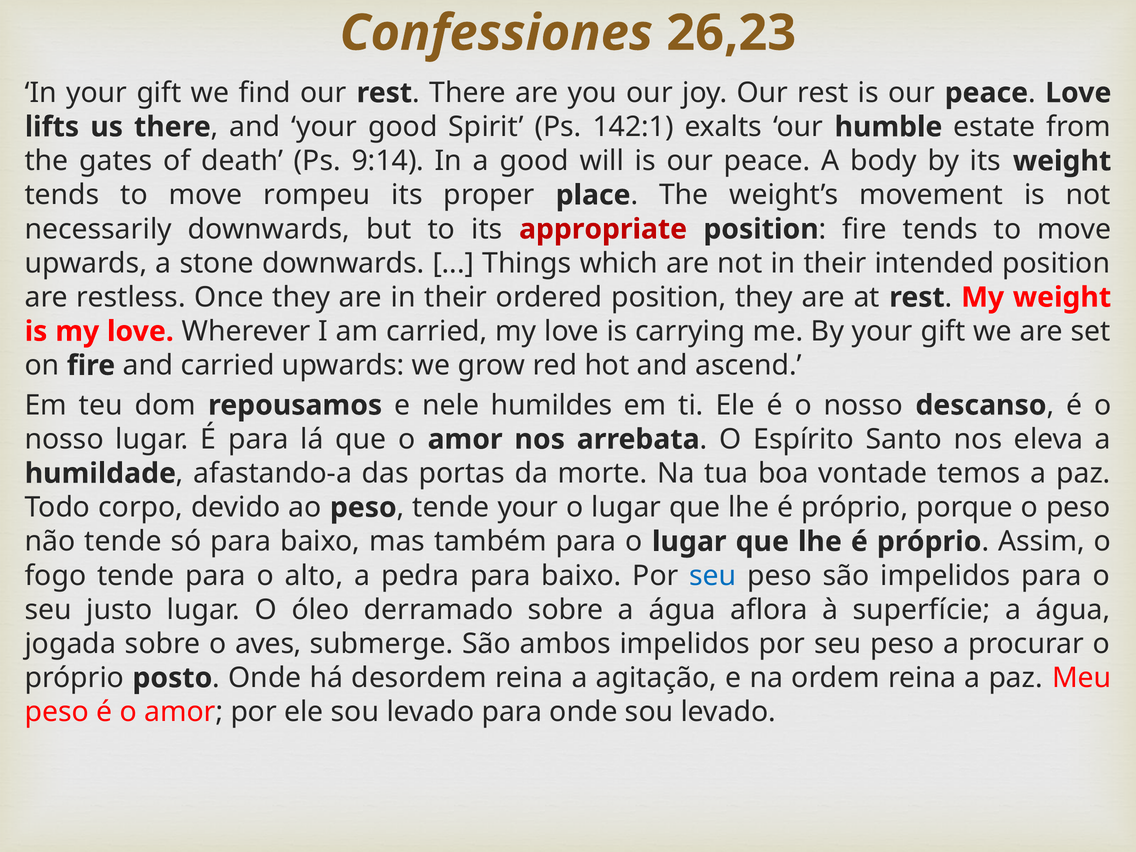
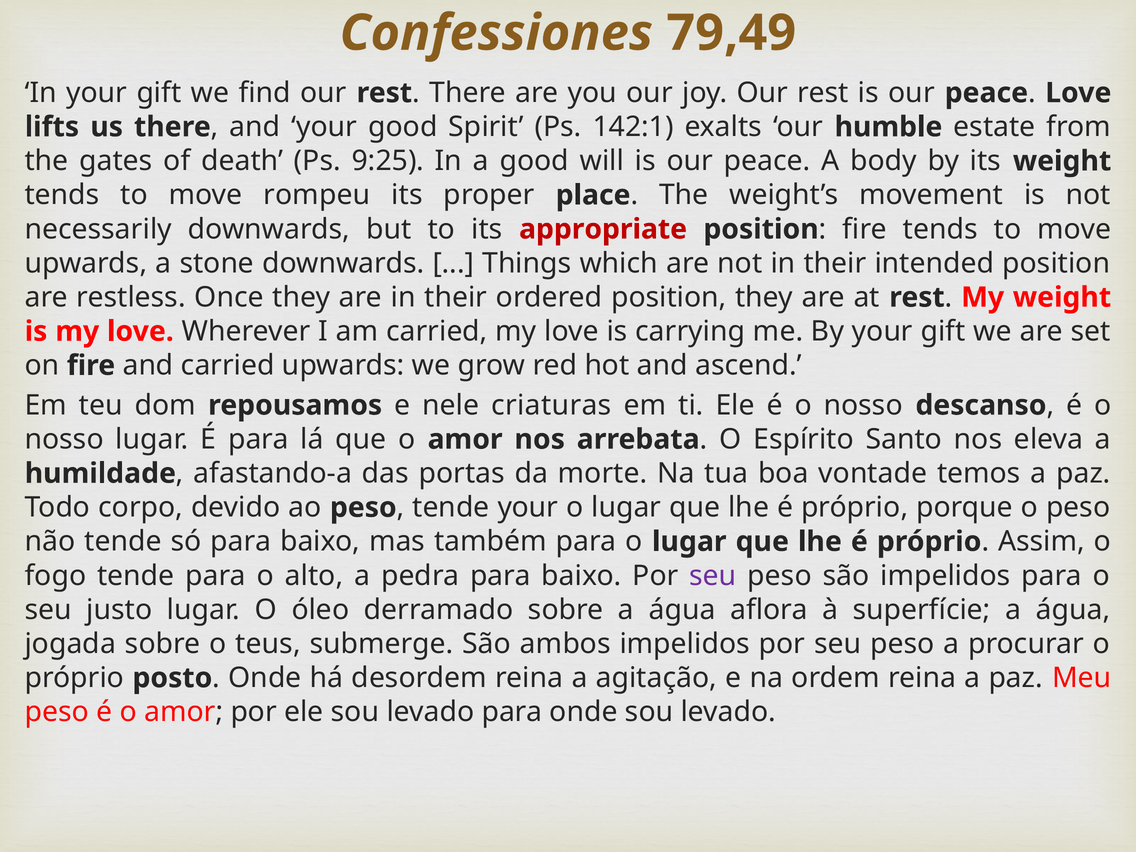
26,23: 26,23 -> 79,49
9:14: 9:14 -> 9:25
humildes: humildes -> criaturas
seu at (713, 576) colour: blue -> purple
aves: aves -> teus
